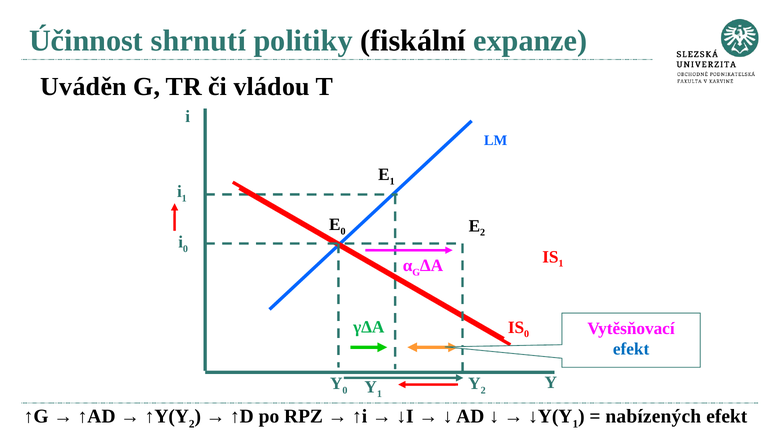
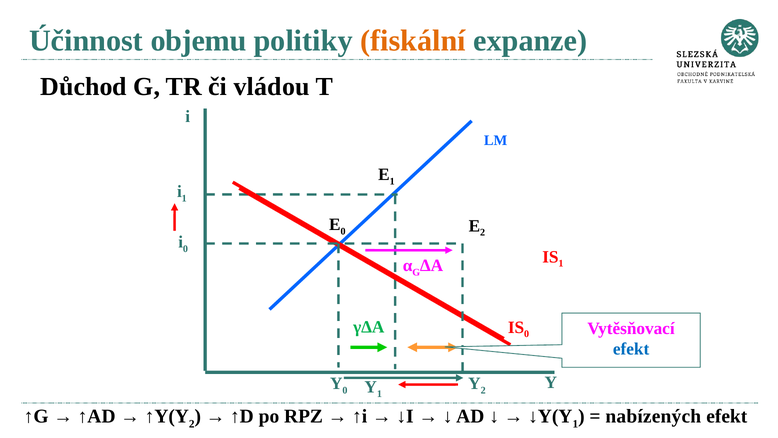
shrnutí: shrnutí -> objemu
fiskální colour: black -> orange
Uváděn: Uváděn -> Důchod
